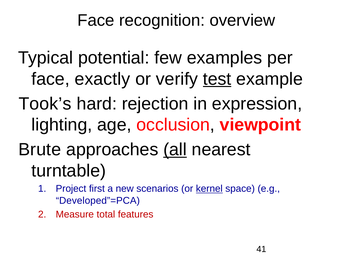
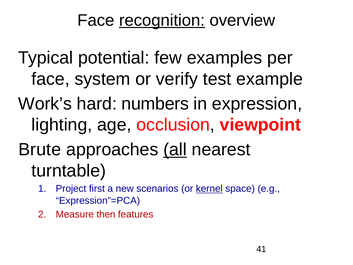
recognition underline: none -> present
exactly: exactly -> system
test underline: present -> none
Took’s: Took’s -> Work’s
rejection: rejection -> numbers
Developed”=PCA: Developed”=PCA -> Expression”=PCA
total: total -> then
